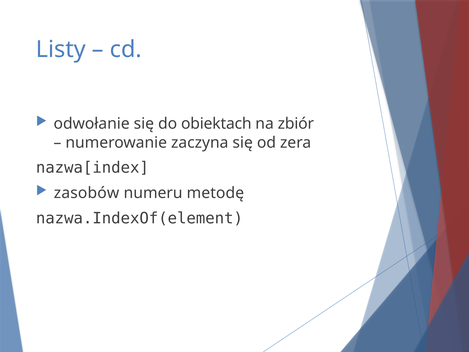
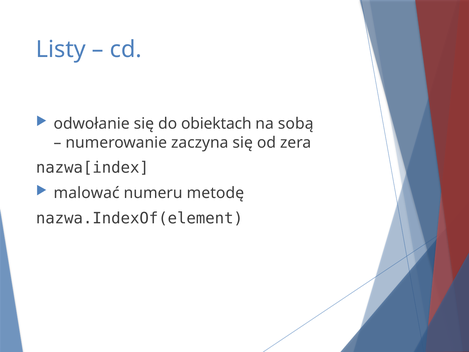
zbiór: zbiór -> sobą
zasobów: zasobów -> malować
